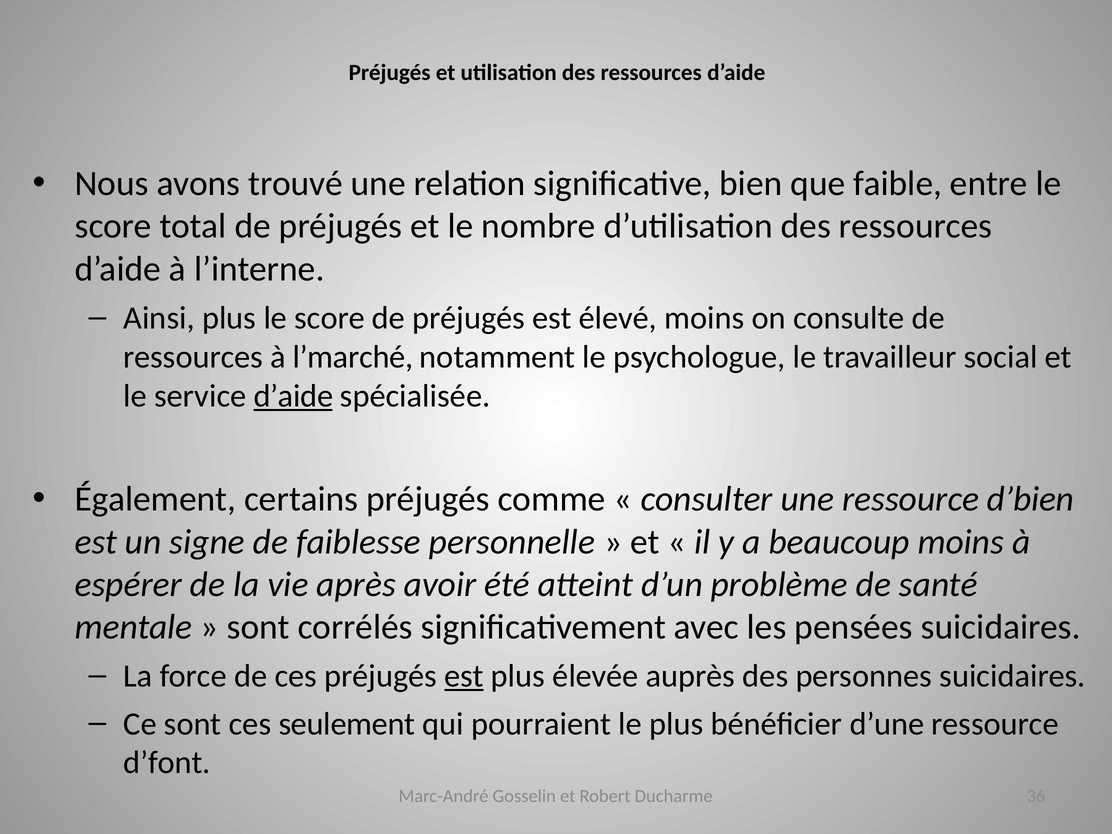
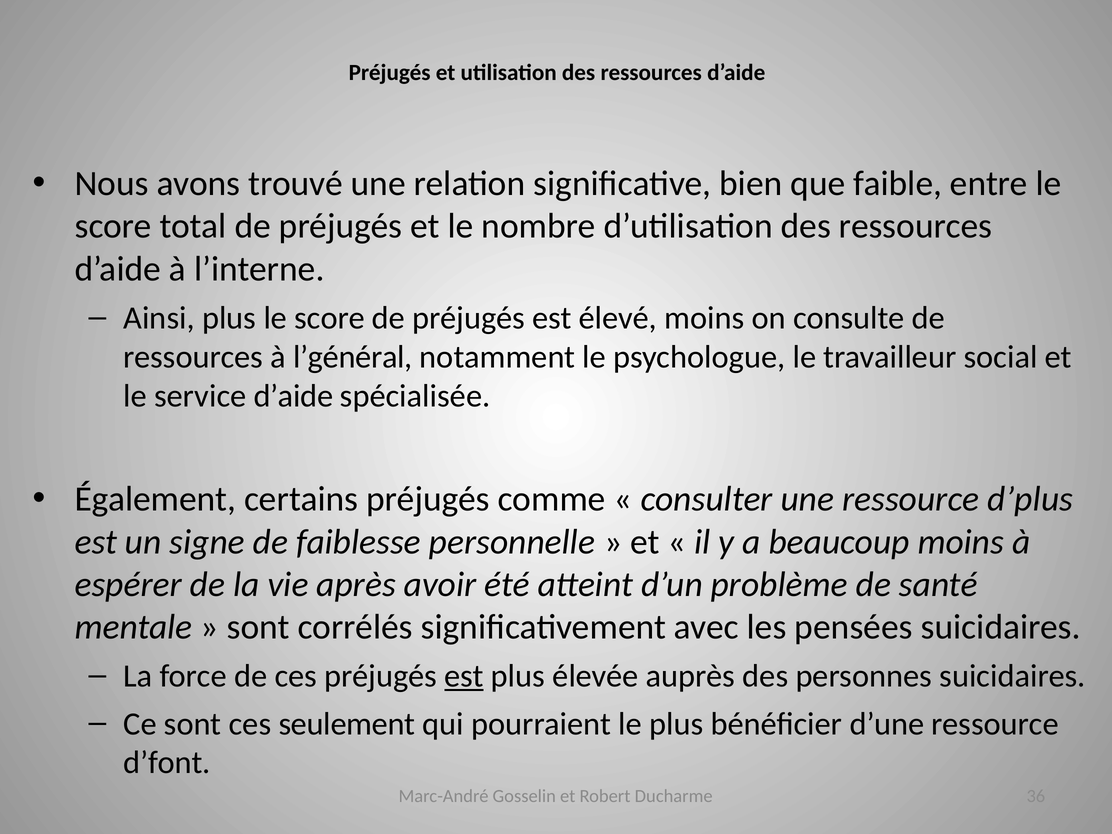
l’marché: l’marché -> l’général
d’aide at (293, 396) underline: present -> none
d’bien: d’bien -> d’plus
